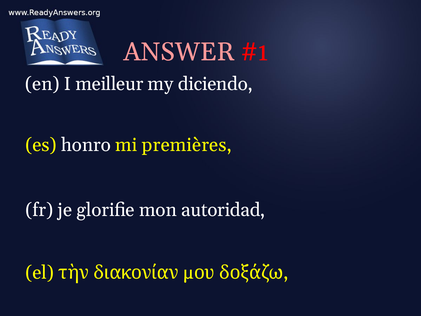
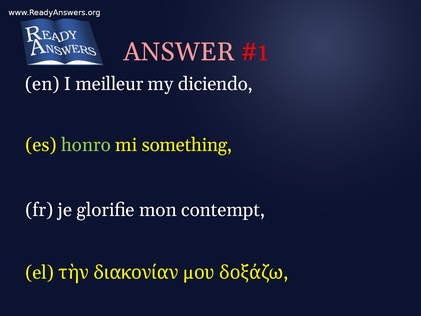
honro colour: white -> light green
premières: premières -> something
autoridad: autoridad -> contempt
